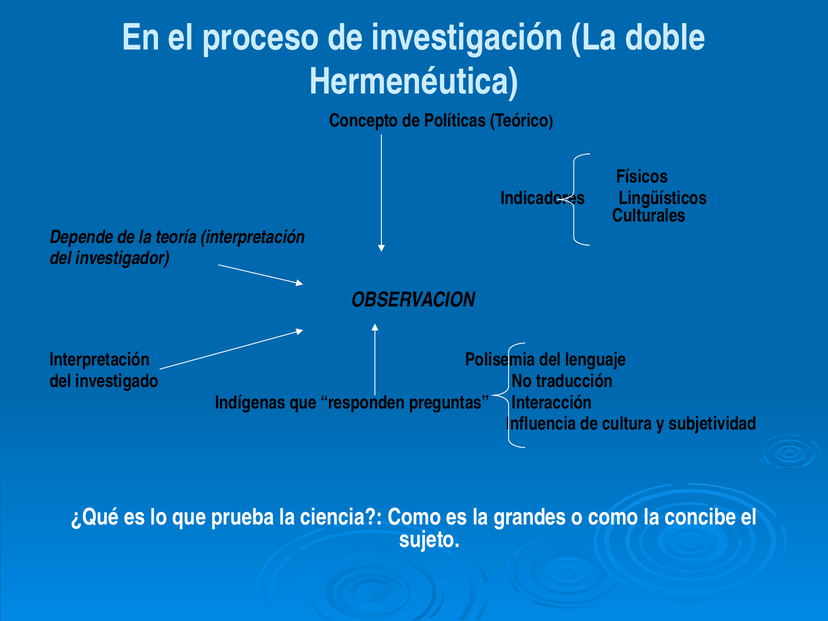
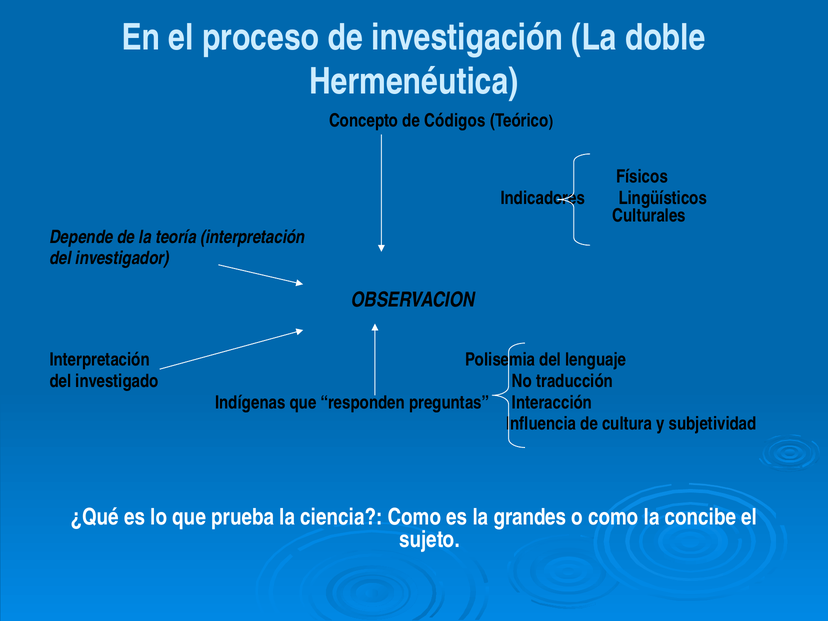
Políticas: Políticas -> Códigos
